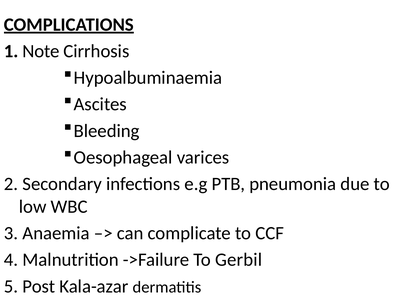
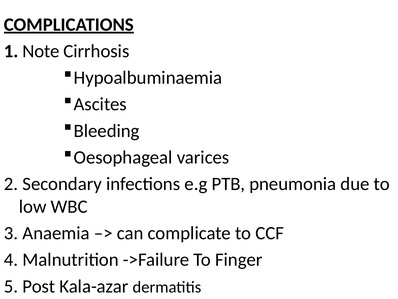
Gerbil: Gerbil -> Finger
